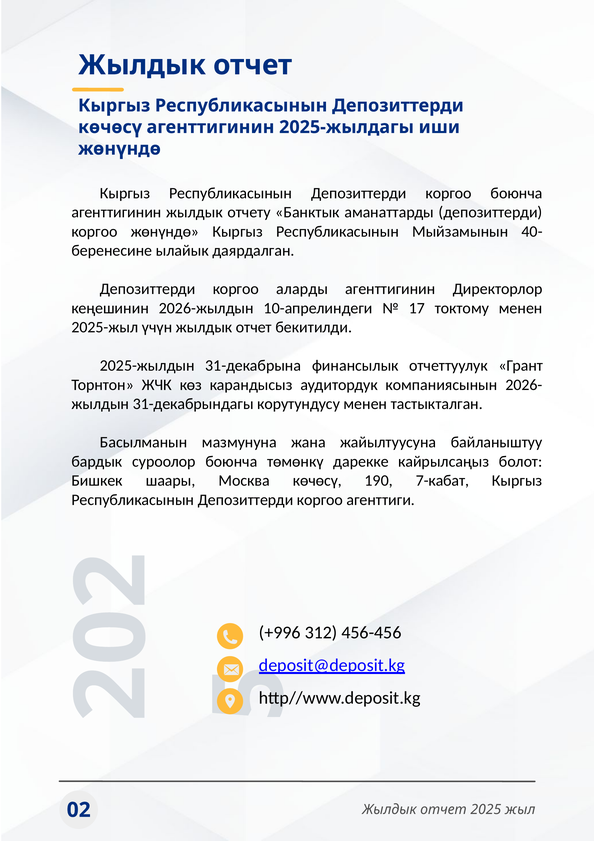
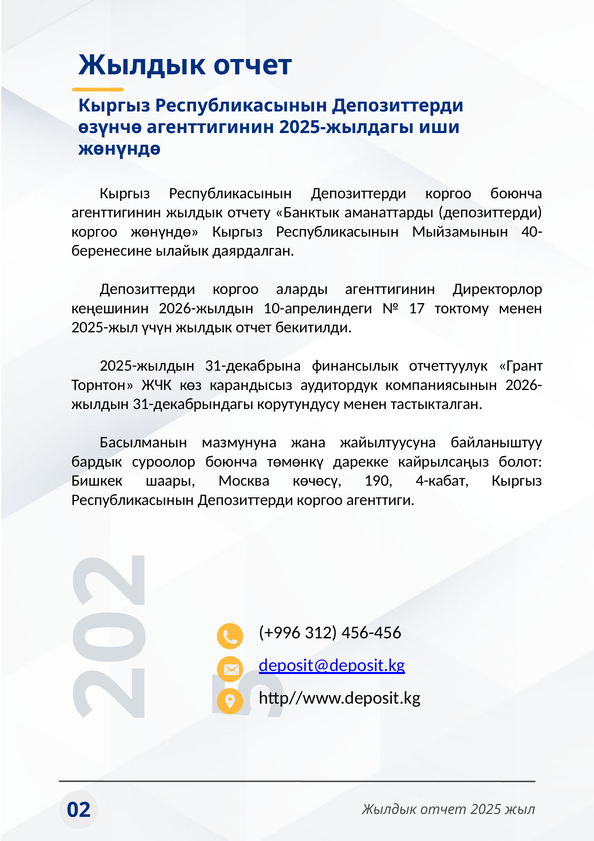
көчөсү at (110, 127): көчөсү -> өзүнчө
7-кабат: 7-кабат -> 4-кабат
